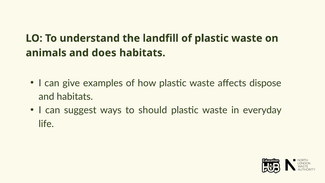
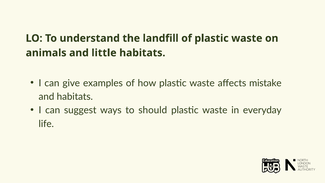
does: does -> little
dispose: dispose -> mistake
